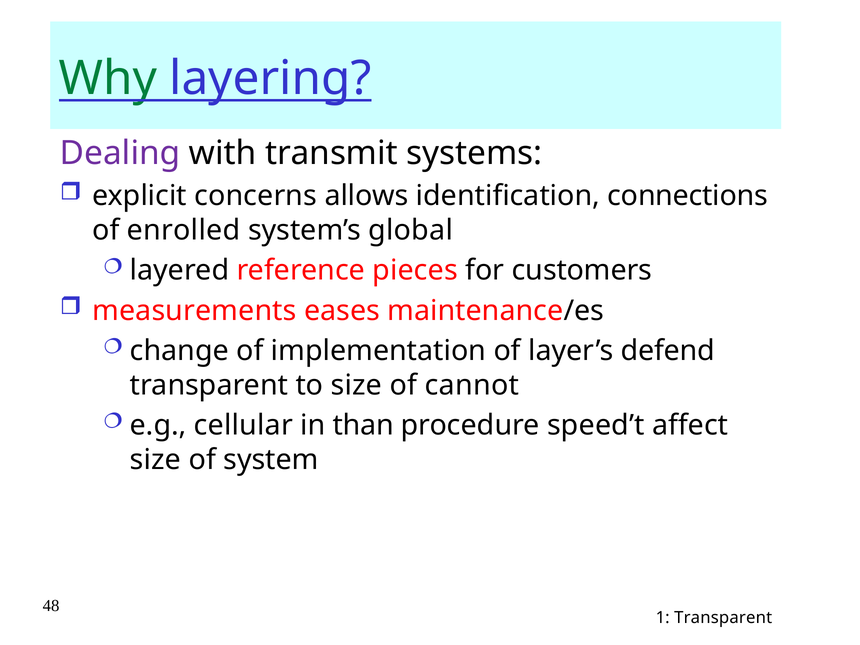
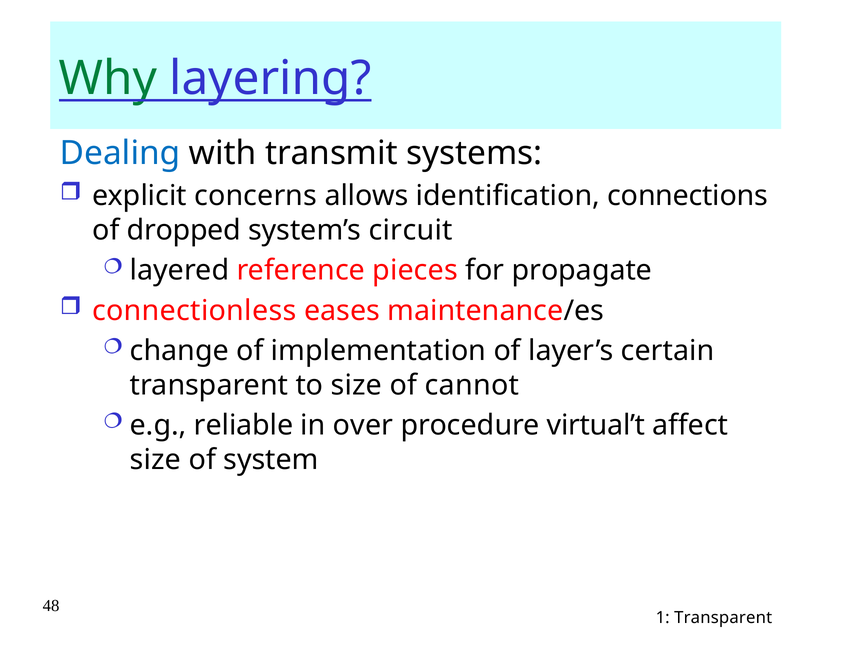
Dealing colour: purple -> blue
enrolled: enrolled -> dropped
global: global -> circuit
customers: customers -> propagate
measurements: measurements -> connectionless
defend: defend -> certain
cellular: cellular -> reliable
than: than -> over
speed’t: speed’t -> virtual’t
